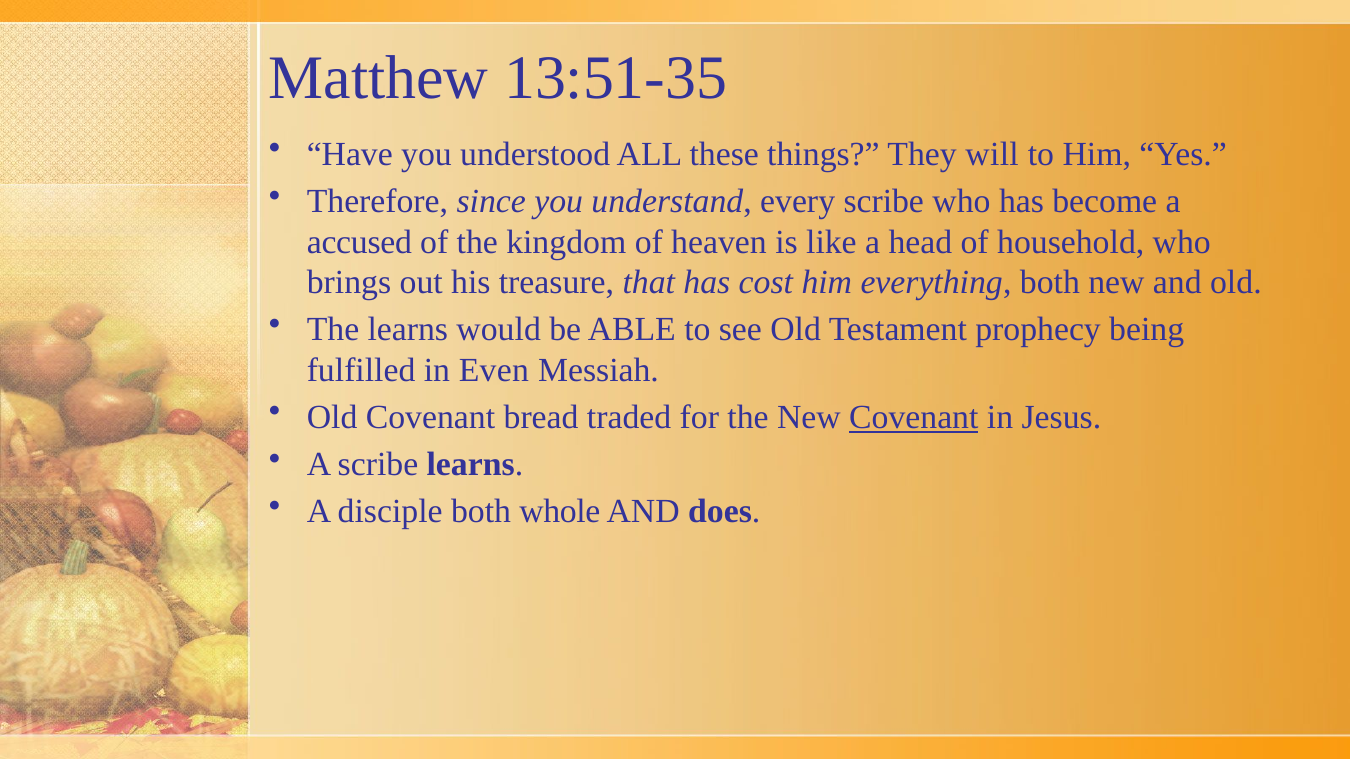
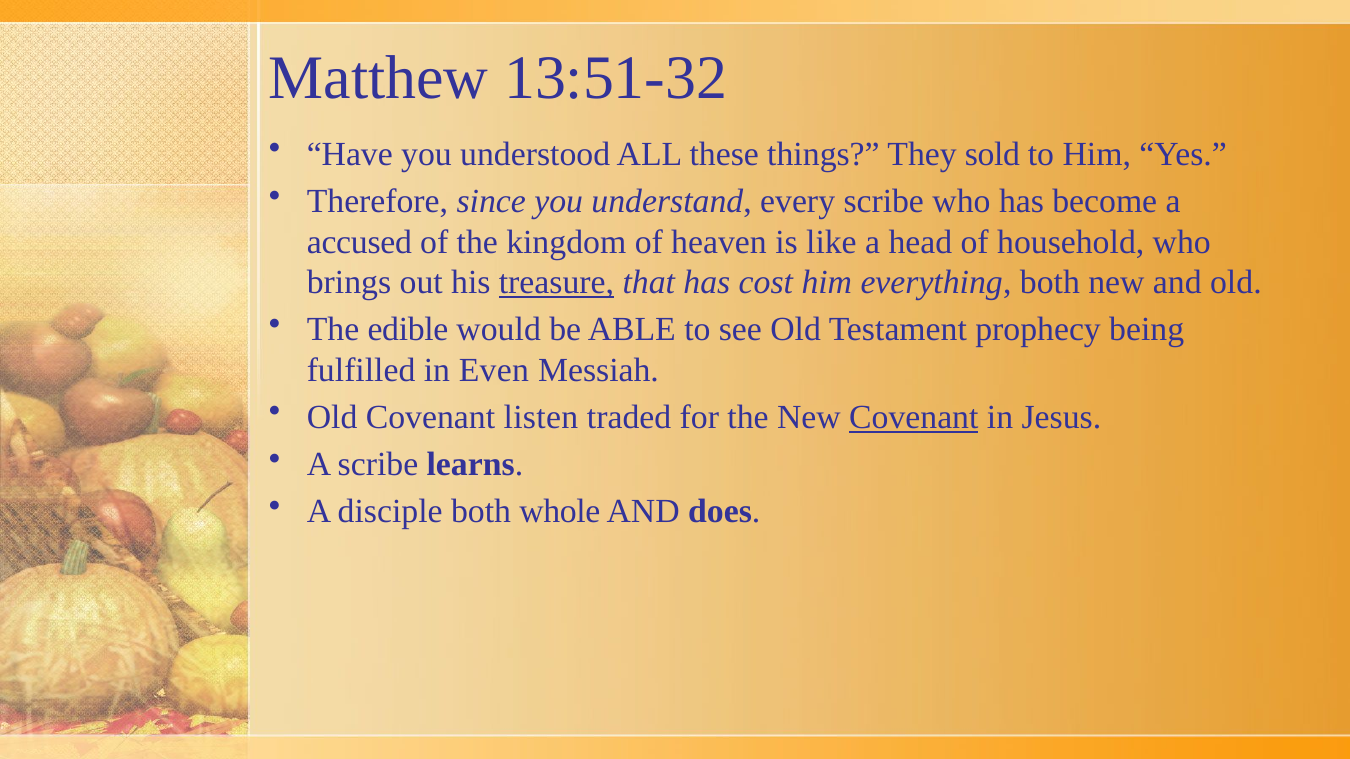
13:51-35: 13:51-35 -> 13:51-32
will: will -> sold
treasure underline: none -> present
The learns: learns -> edible
bread: bread -> listen
